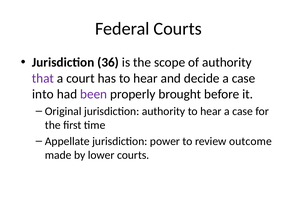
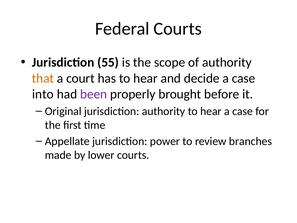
36: 36 -> 55
that colour: purple -> orange
outcome: outcome -> branches
